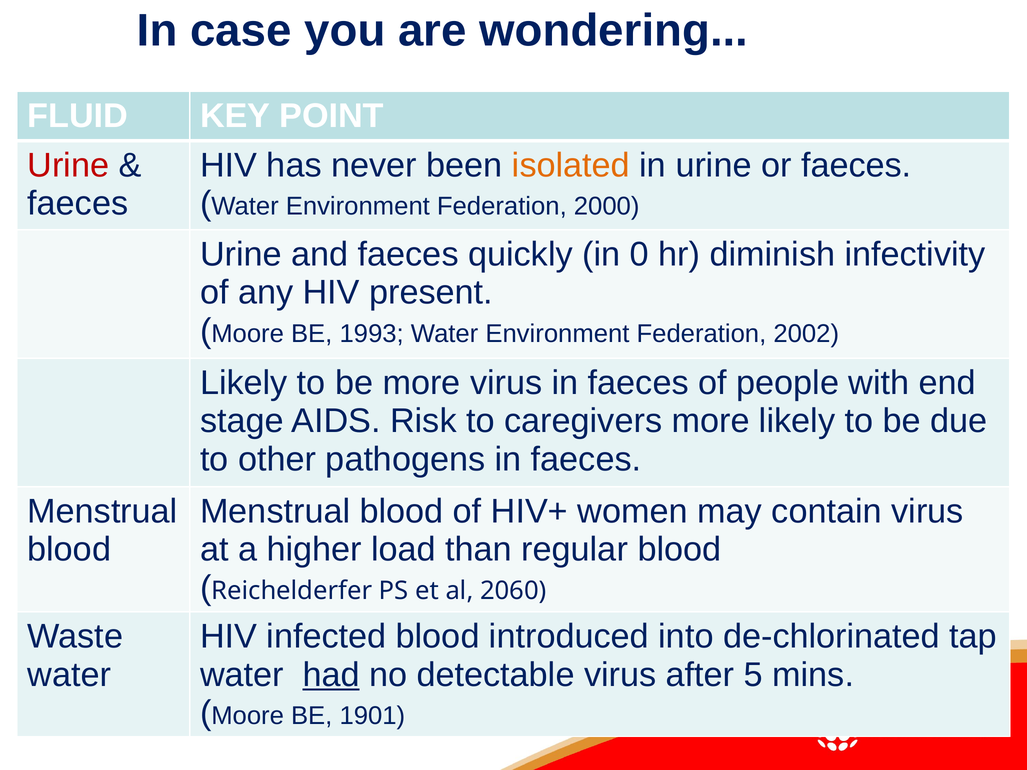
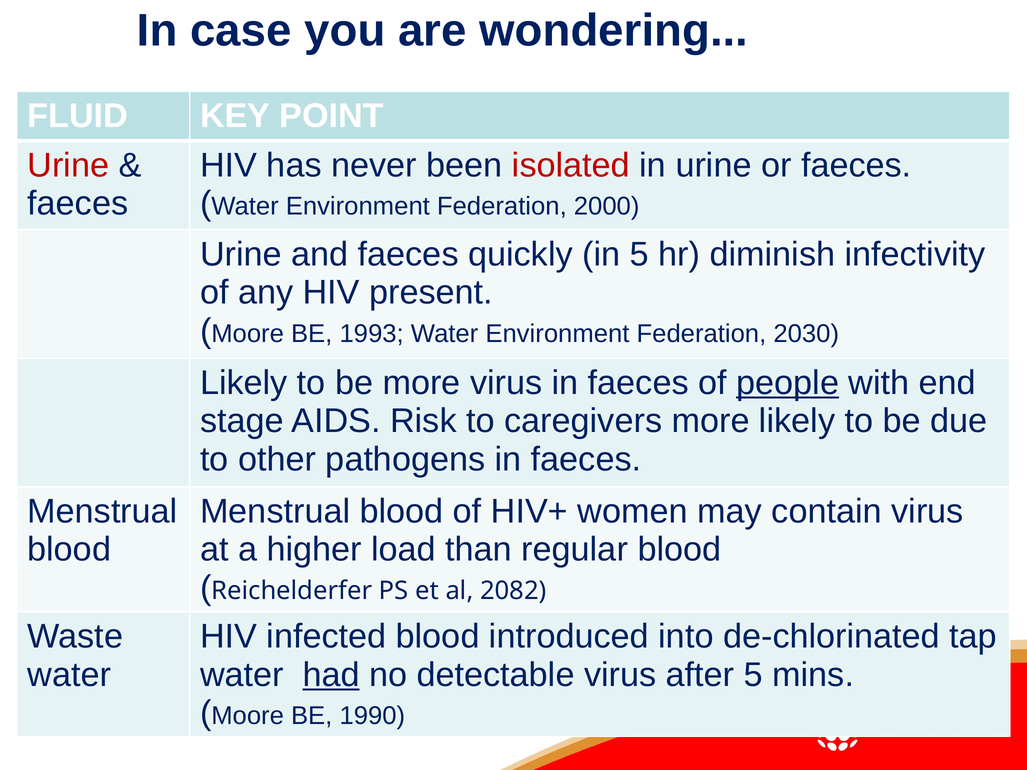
isolated colour: orange -> red
in 0: 0 -> 5
2002: 2002 -> 2030
people underline: none -> present
2060: 2060 -> 2082
1901: 1901 -> 1990
